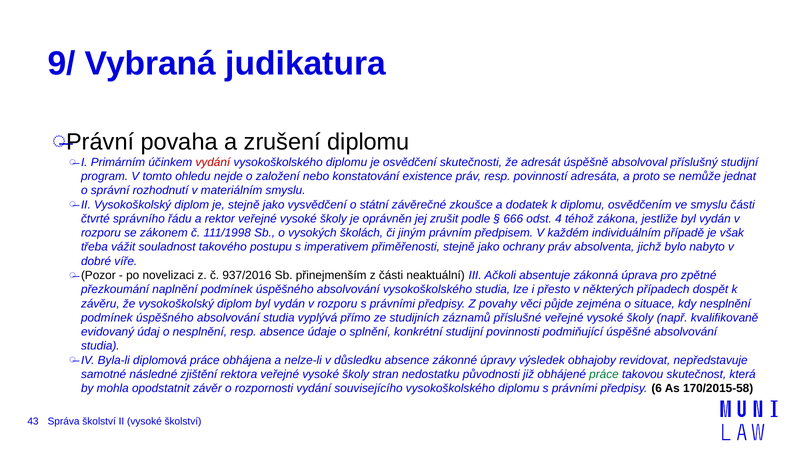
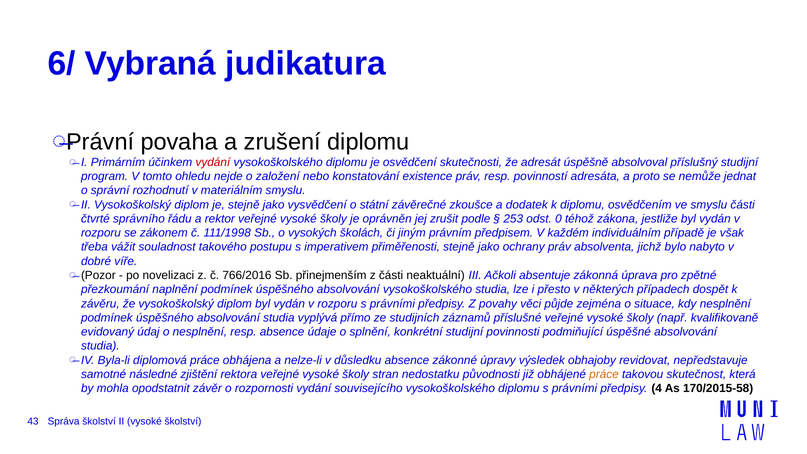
9/: 9/ -> 6/
666: 666 -> 253
4: 4 -> 0
937/2016: 937/2016 -> 766/2016
práce at (604, 374) colour: green -> orange
6: 6 -> 4
